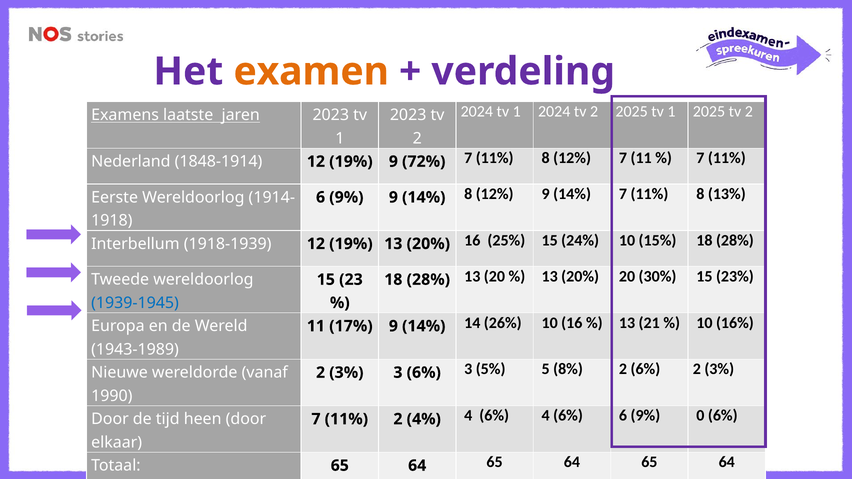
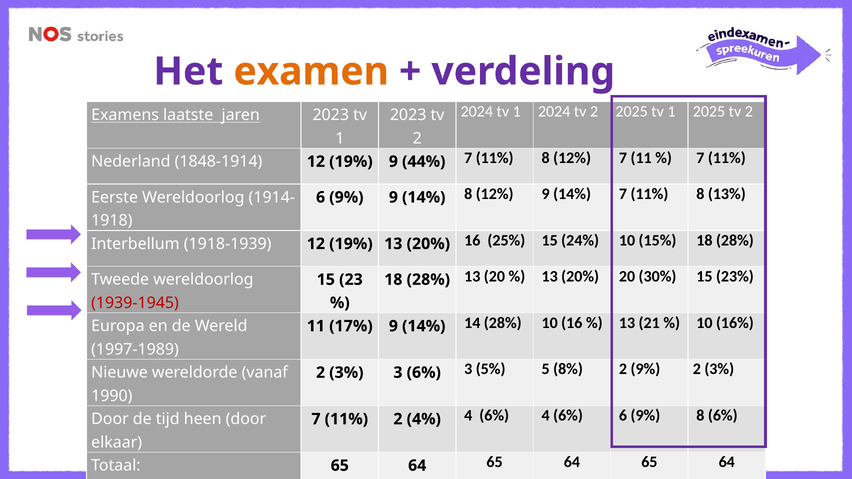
72%: 72% -> 44%
1939-1945 colour: blue -> red
14 26%: 26% -> 28%
1943-1989: 1943-1989 -> 1997-1989
2 6%: 6% -> 9%
9% 0: 0 -> 8
